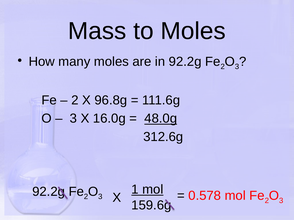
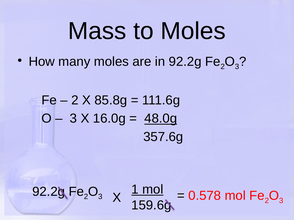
96.8g: 96.8g -> 85.8g
312.6g: 312.6g -> 357.6g
